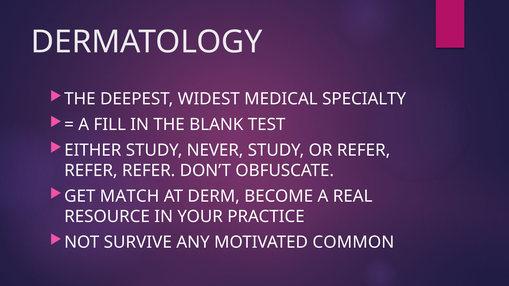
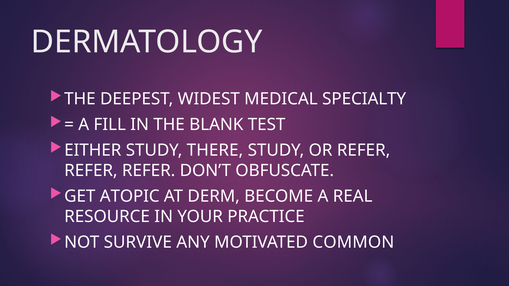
NEVER: NEVER -> THERE
MATCH: MATCH -> ATOPIC
